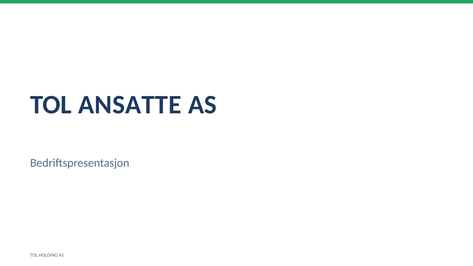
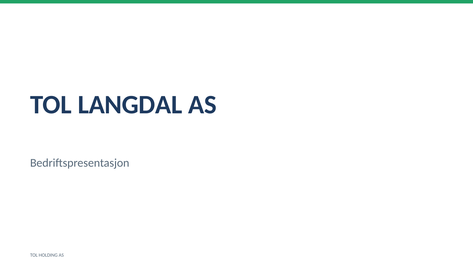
ANSATTE: ANSATTE -> LANGDAL
